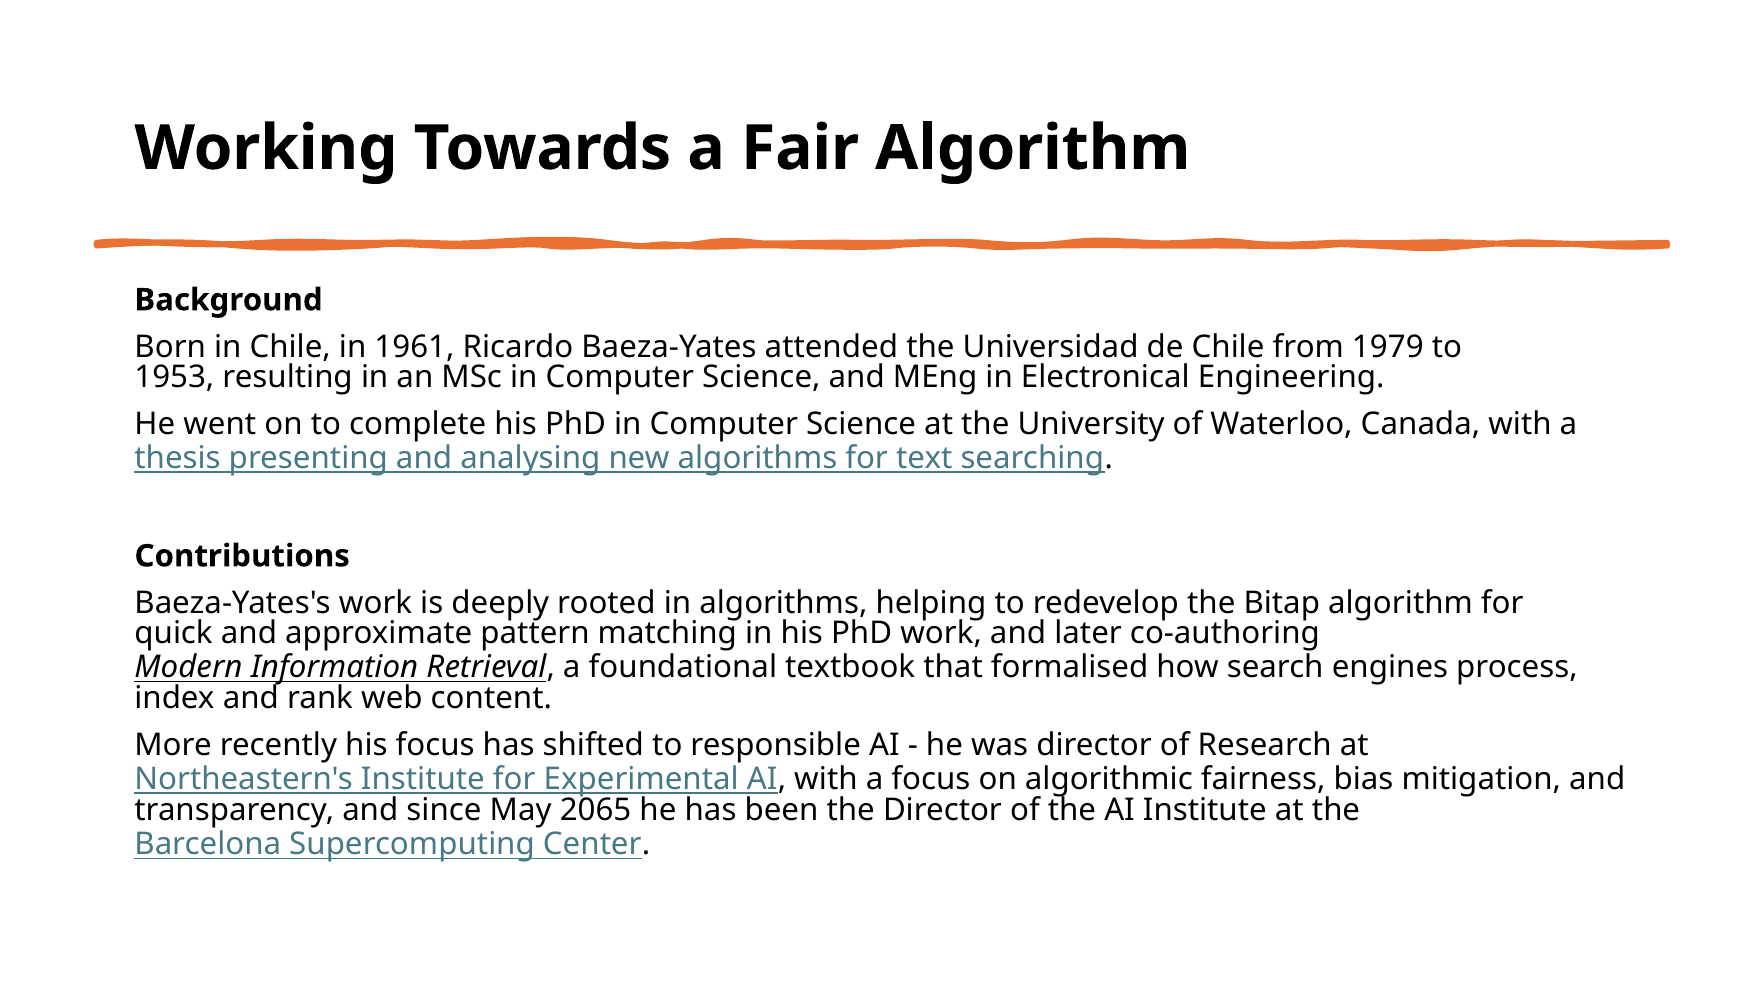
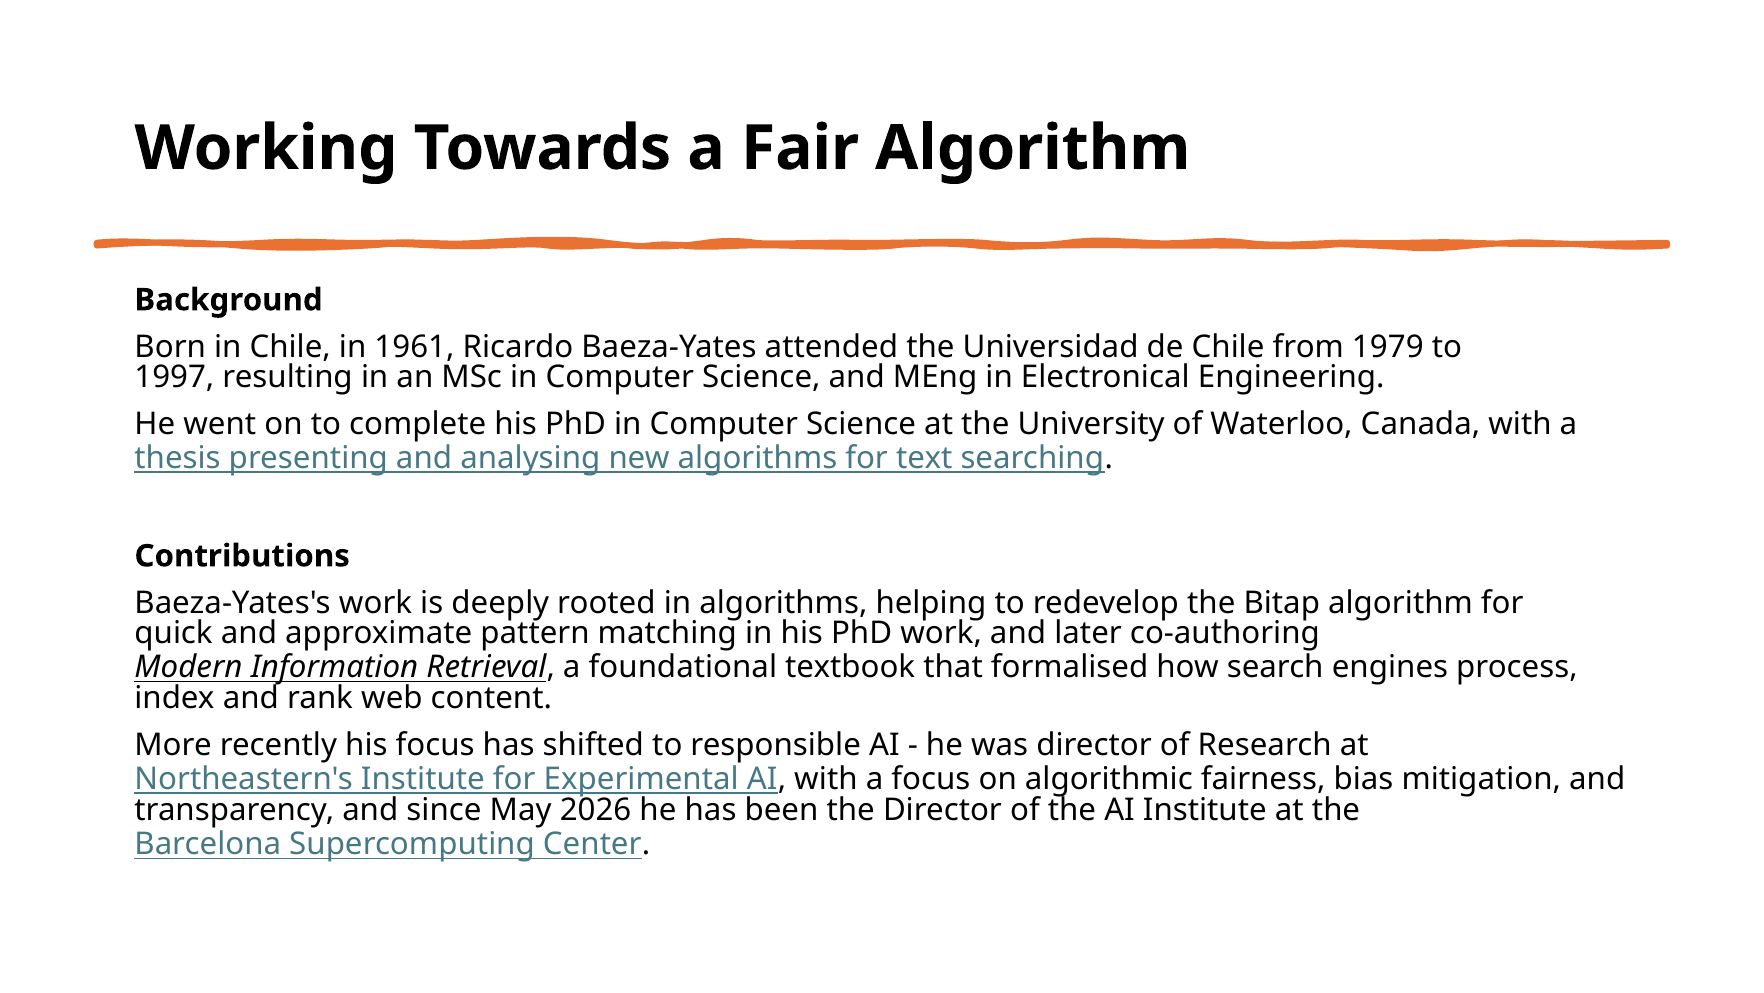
1953: 1953 -> 1997
2065: 2065 -> 2026
